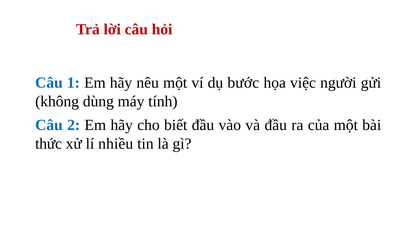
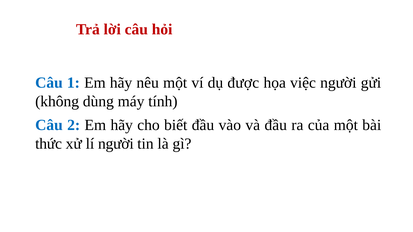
bước: bước -> được
lí nhiều: nhiều -> người
